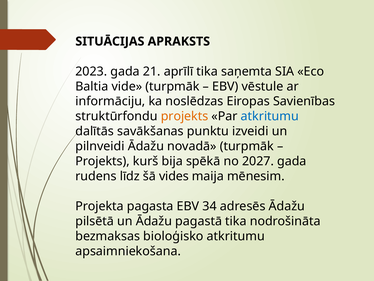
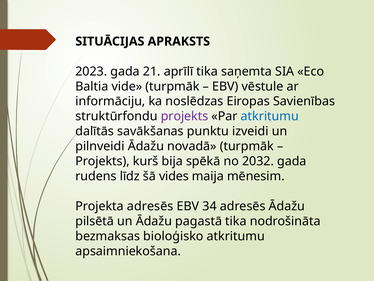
projekts at (185, 116) colour: orange -> purple
2027: 2027 -> 2032
Projekta pagasta: pagasta -> adresēs
